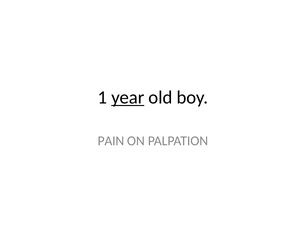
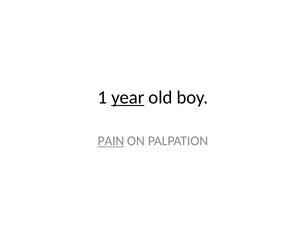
PAIN underline: none -> present
